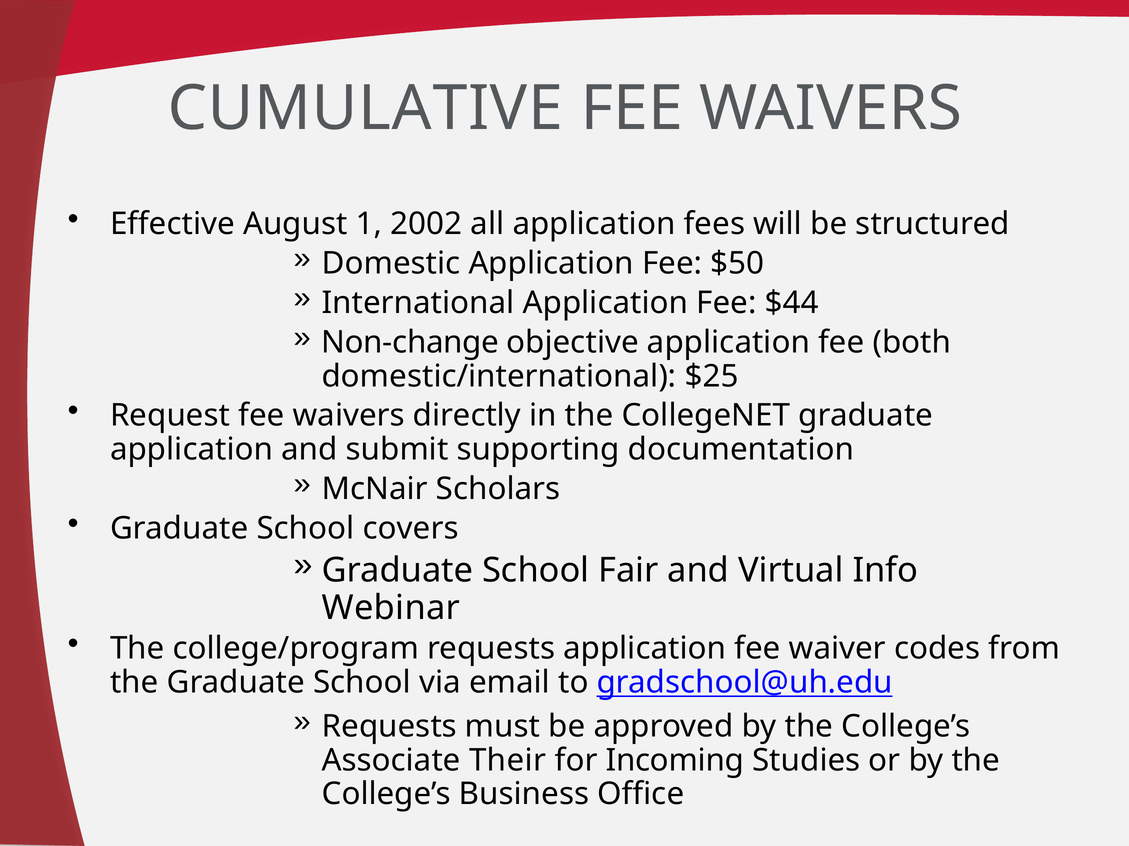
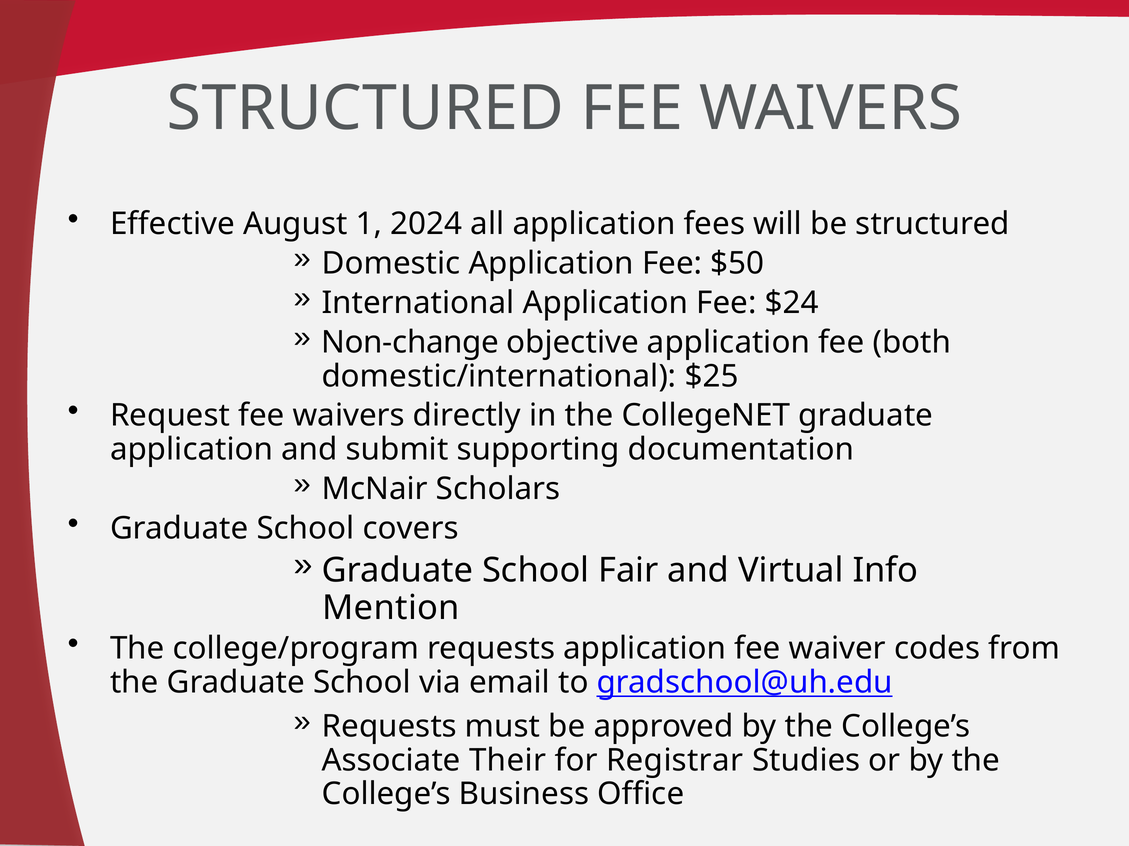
CUMULATIVE at (365, 109): CUMULATIVE -> STRUCTURED
2002: 2002 -> 2024
$44: $44 -> $24
Webinar: Webinar -> Mention
Incoming: Incoming -> Registrar
